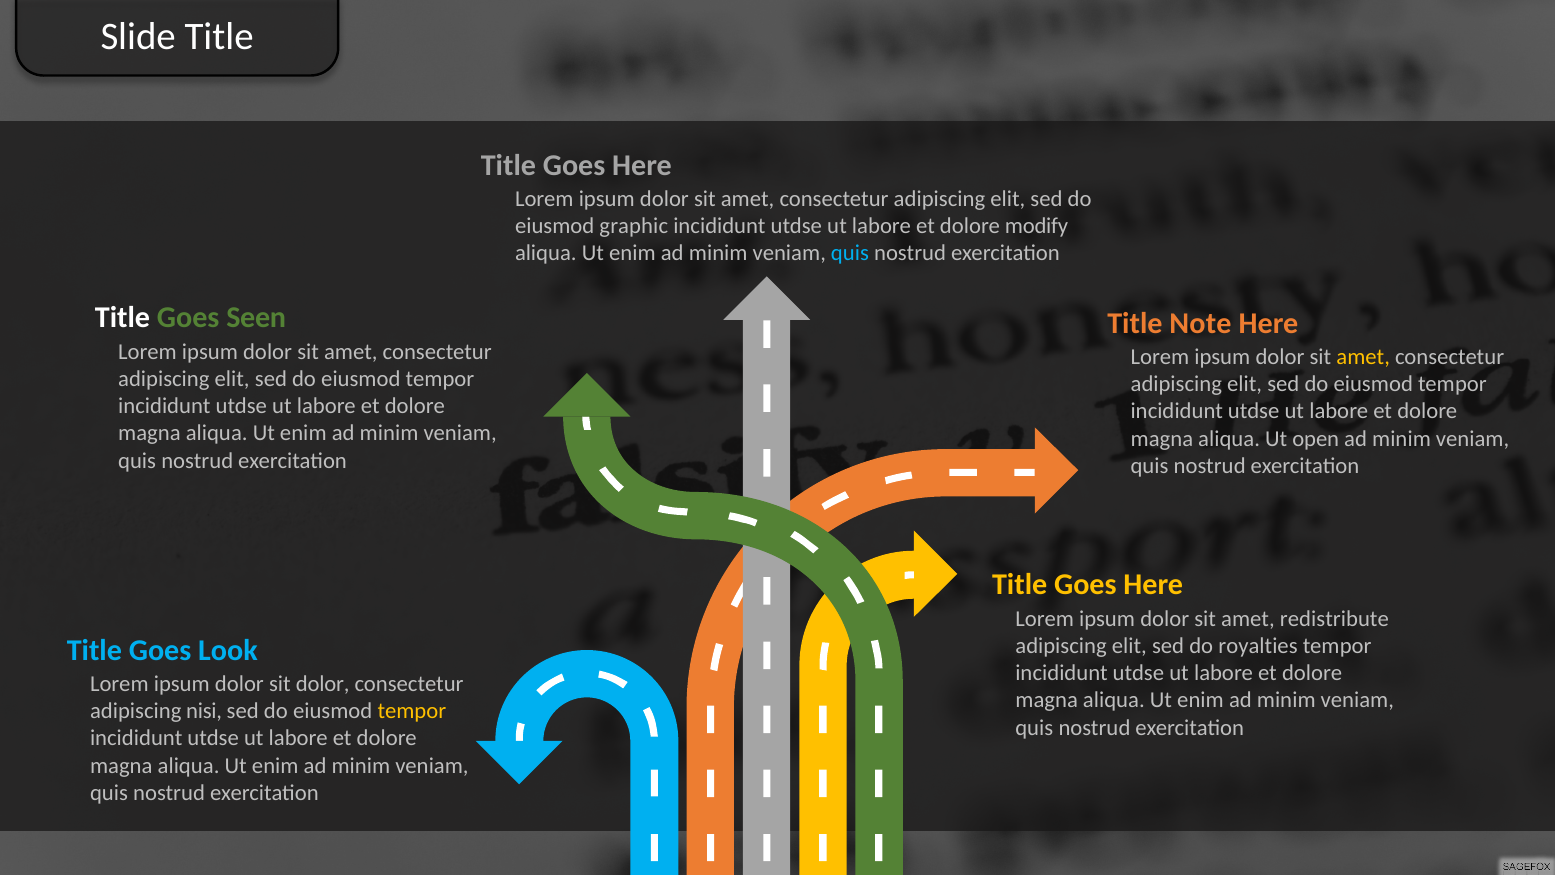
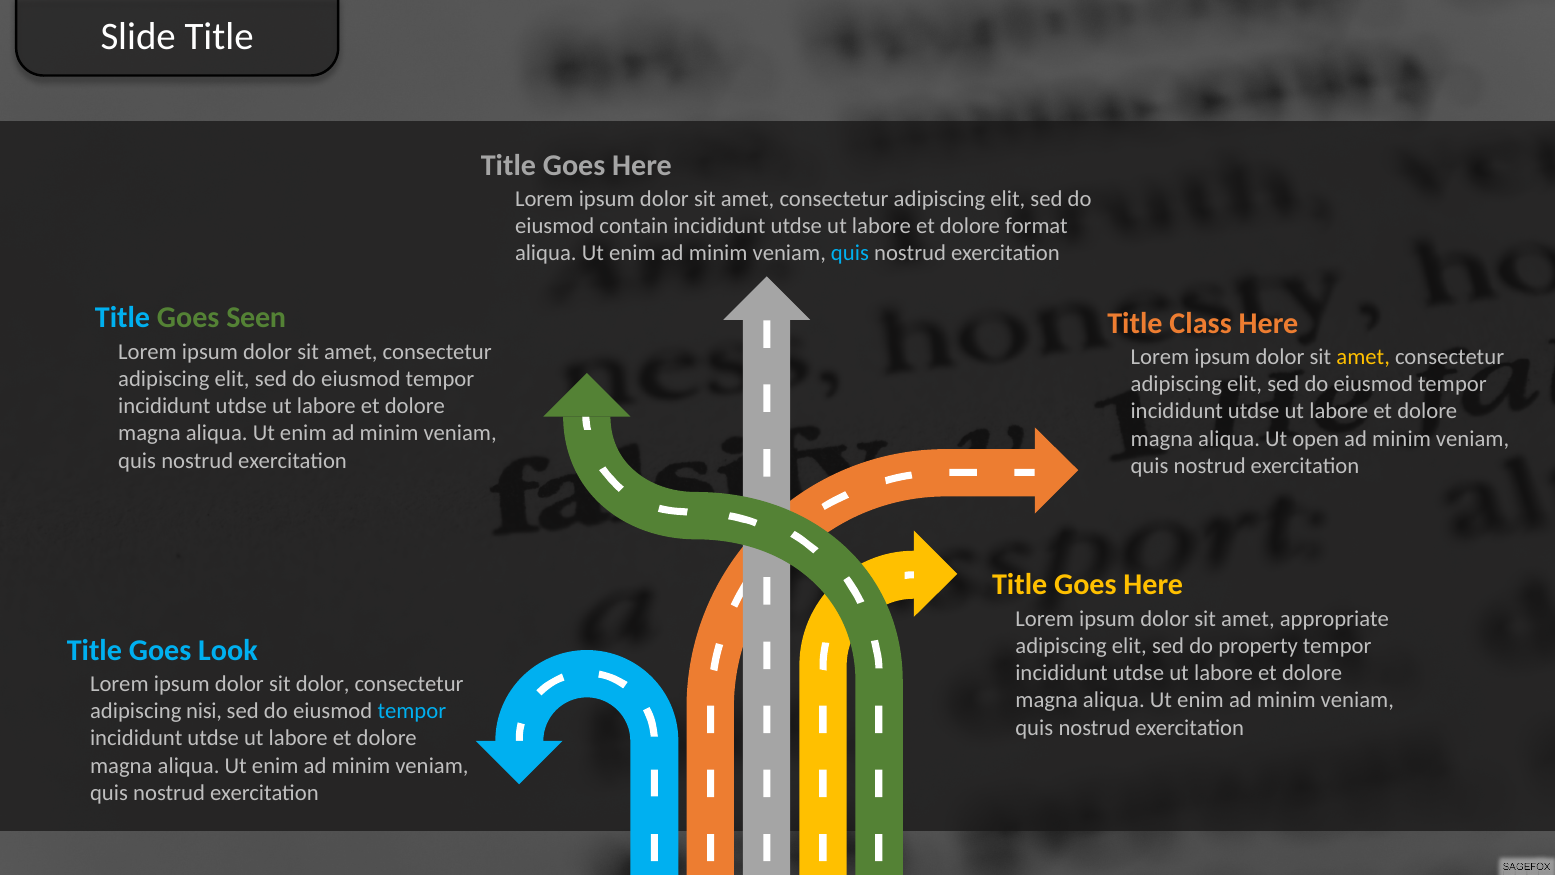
graphic: graphic -> contain
modify: modify -> format
Title at (123, 318) colour: white -> light blue
Note: Note -> Class
redistribute: redistribute -> appropriate
royalties: royalties -> property
tempor at (412, 711) colour: yellow -> light blue
